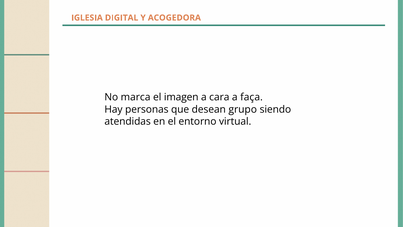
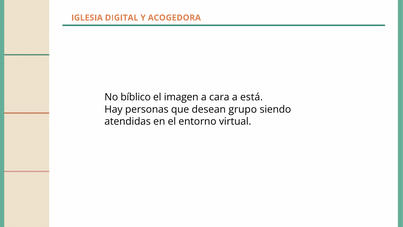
marca: marca -> bíblico
faça: faça -> está
